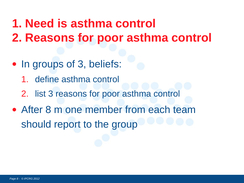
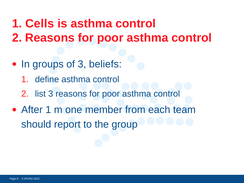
Need: Need -> Cells
After 8: 8 -> 1
